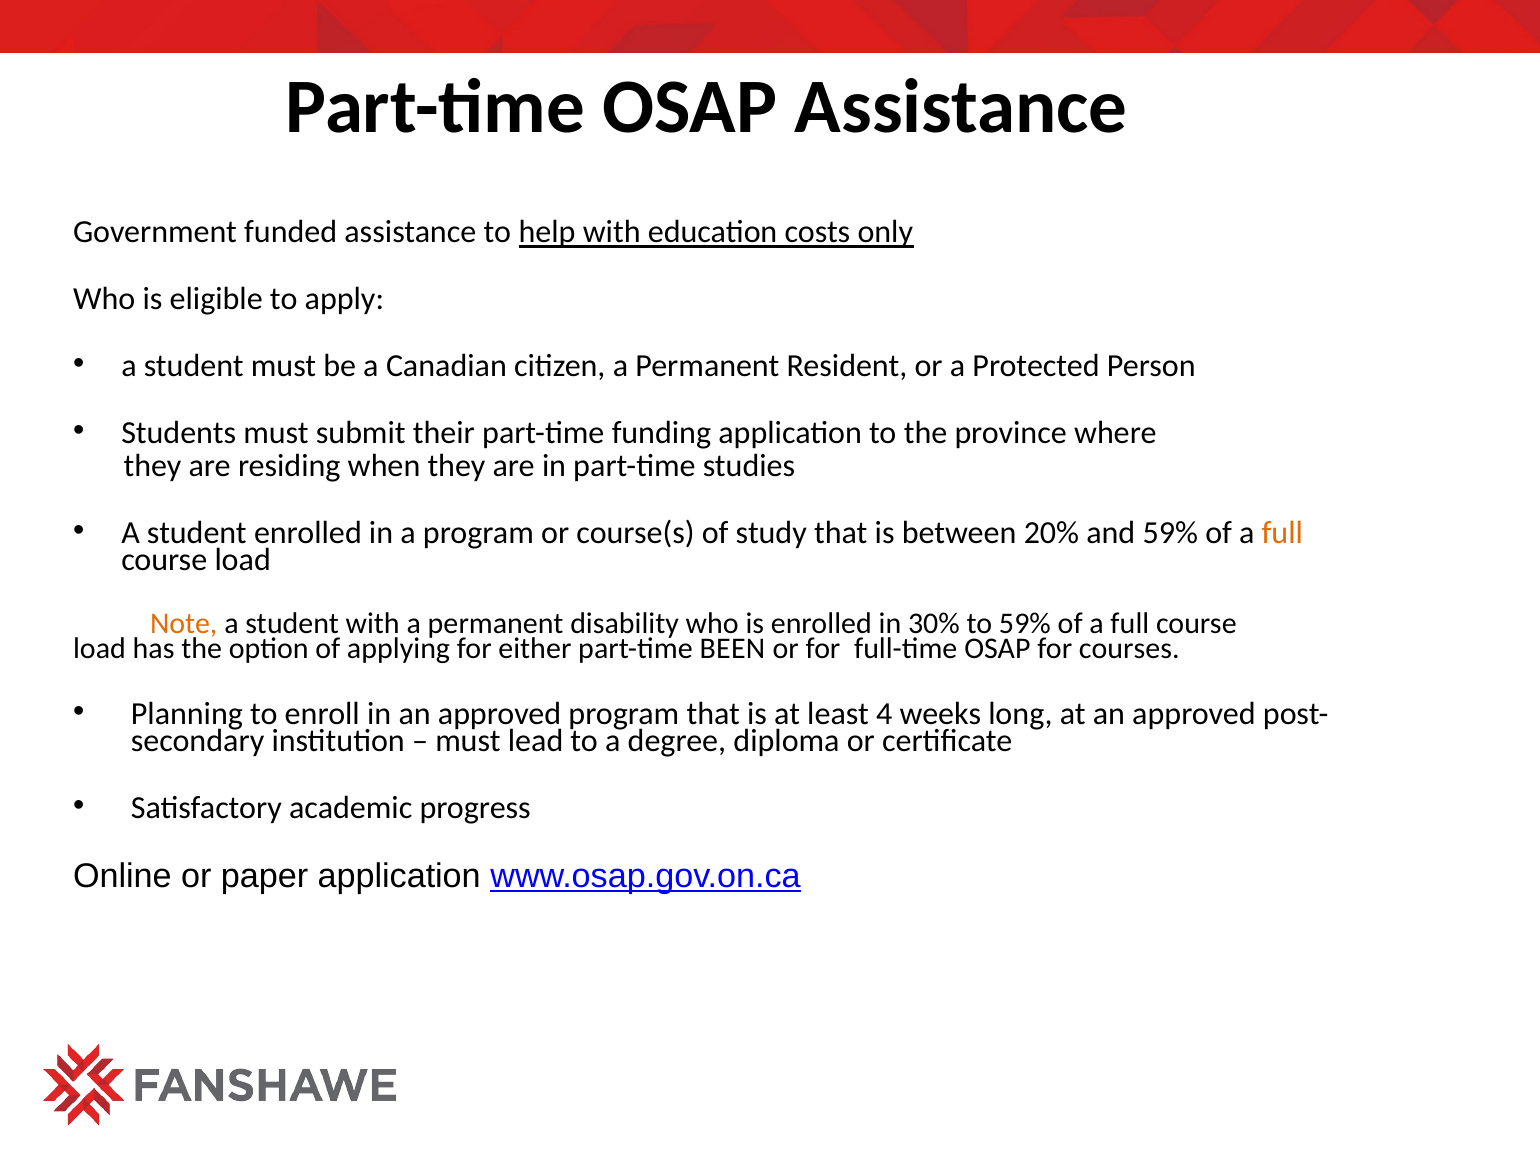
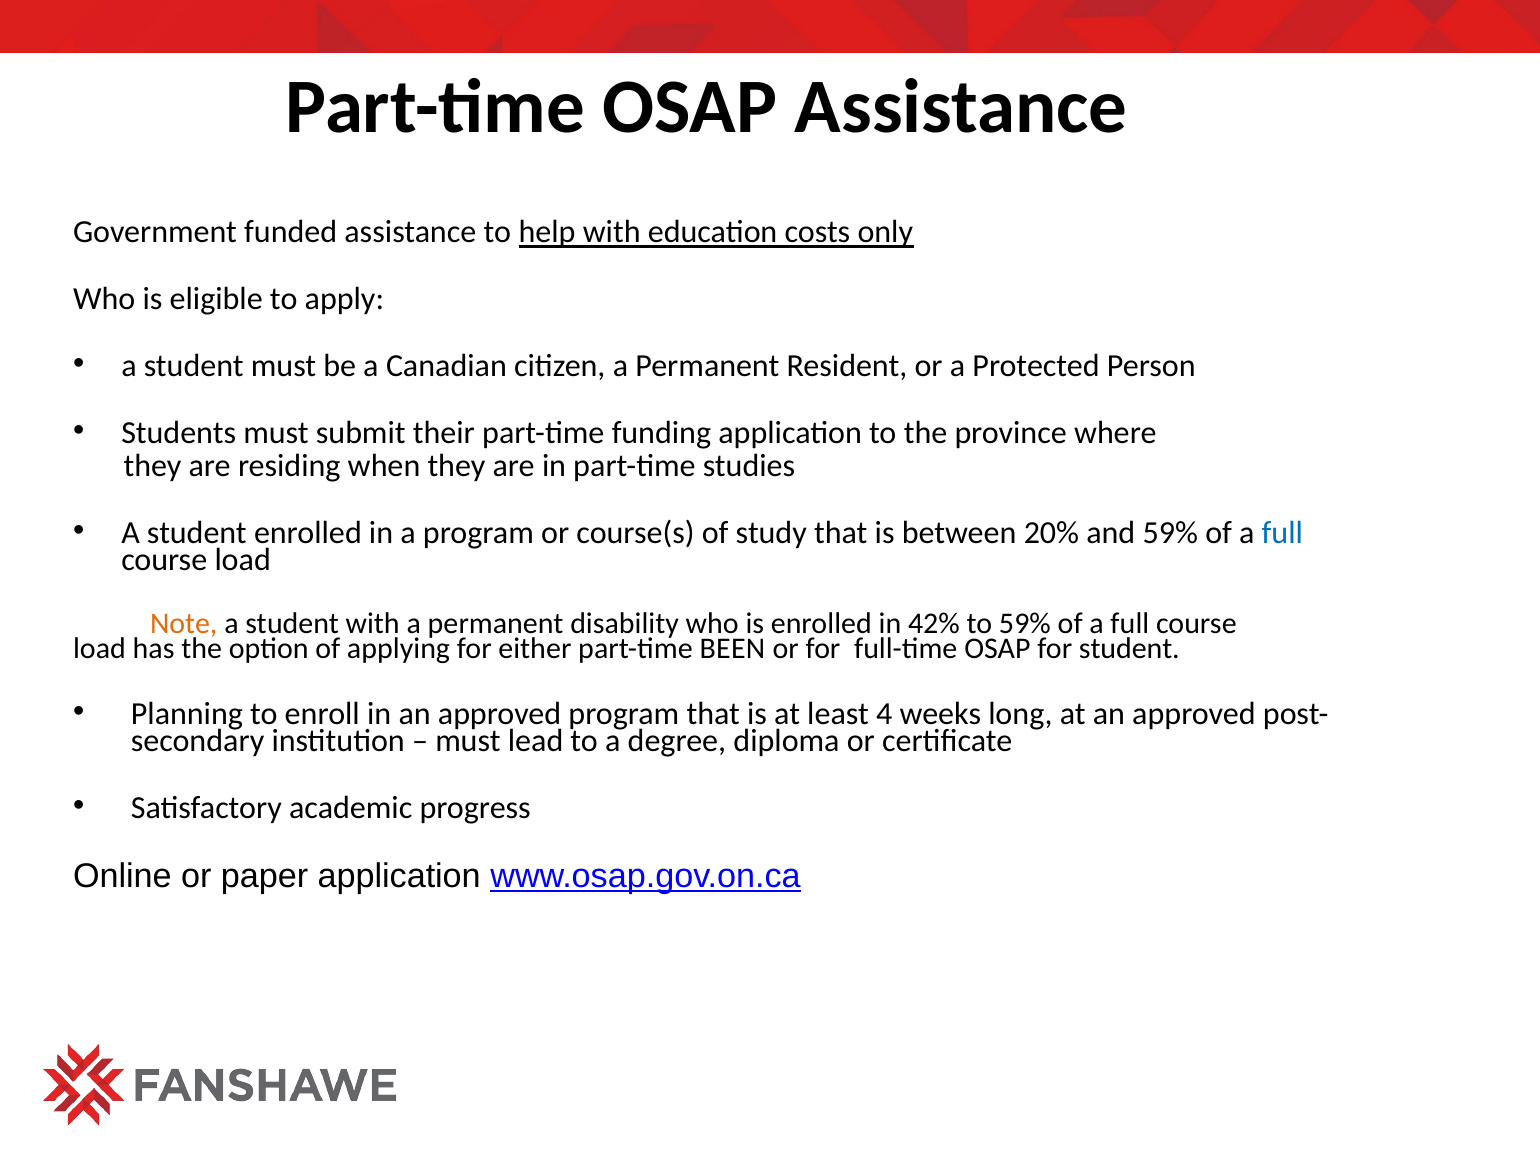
full at (1282, 533) colour: orange -> blue
30%: 30% -> 42%
for courses: courses -> student
